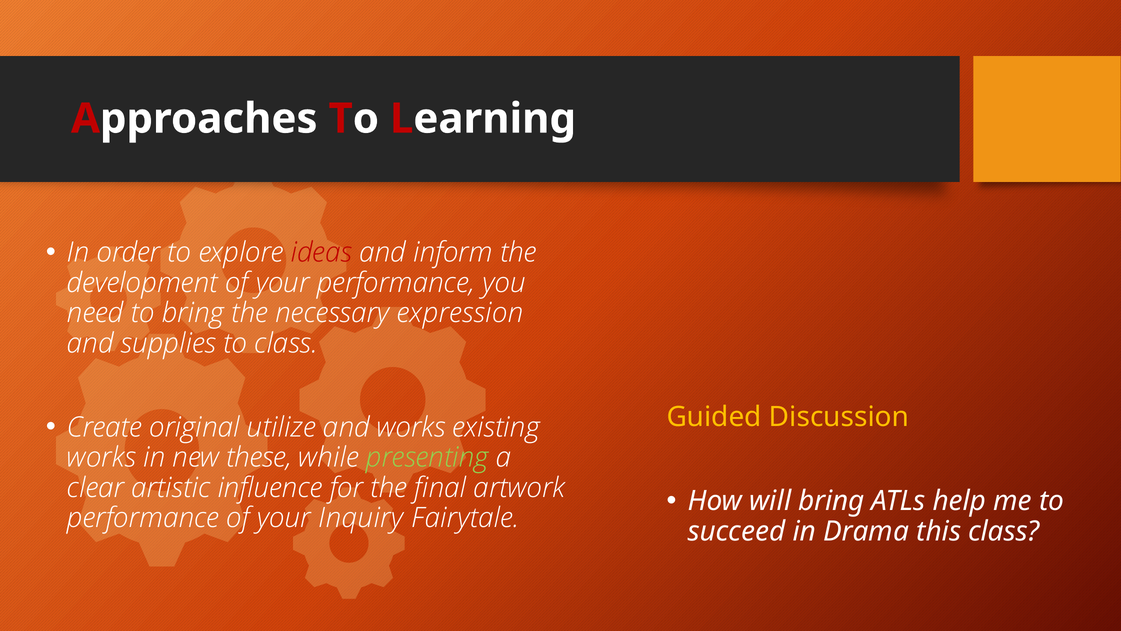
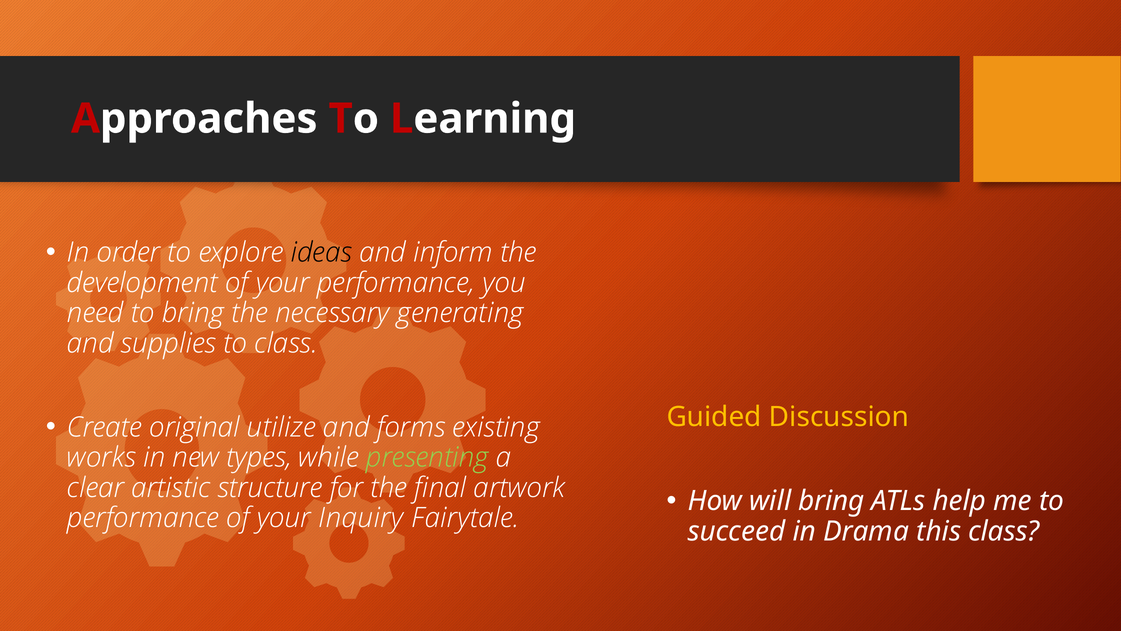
ideas colour: red -> black
expression: expression -> generating
and works: works -> forms
these: these -> types
influence: influence -> structure
